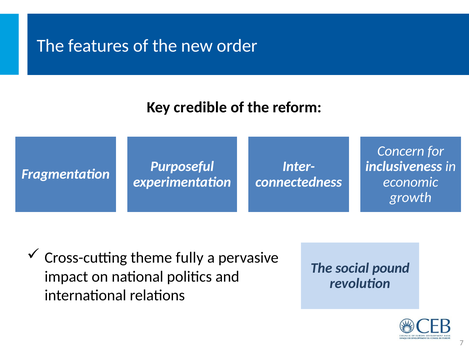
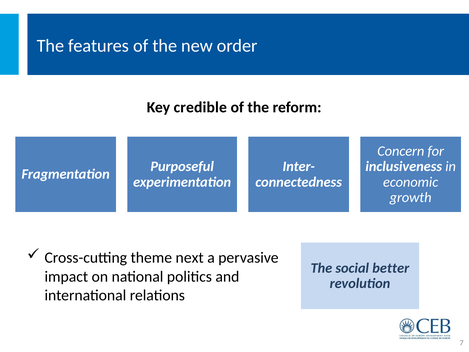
fully: fully -> next
pound: pound -> better
